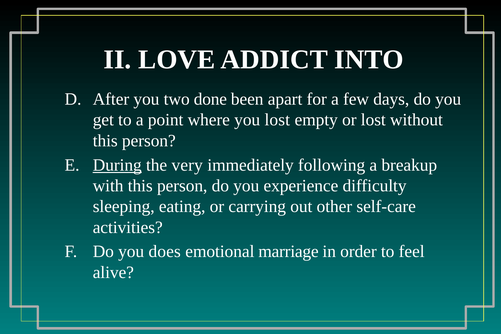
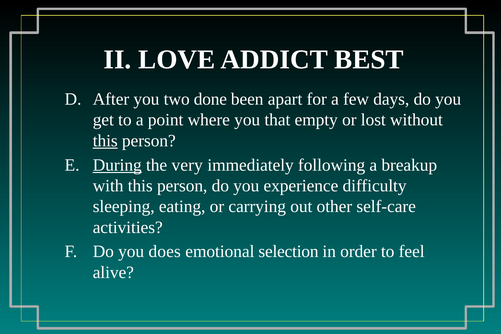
INTO: INTO -> BEST
you lost: lost -> that
this at (105, 141) underline: none -> present
marriage: marriage -> selection
